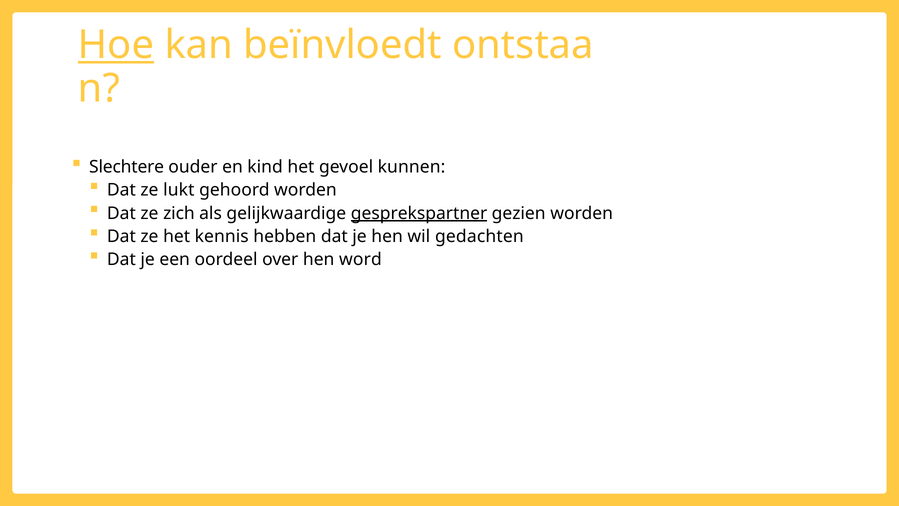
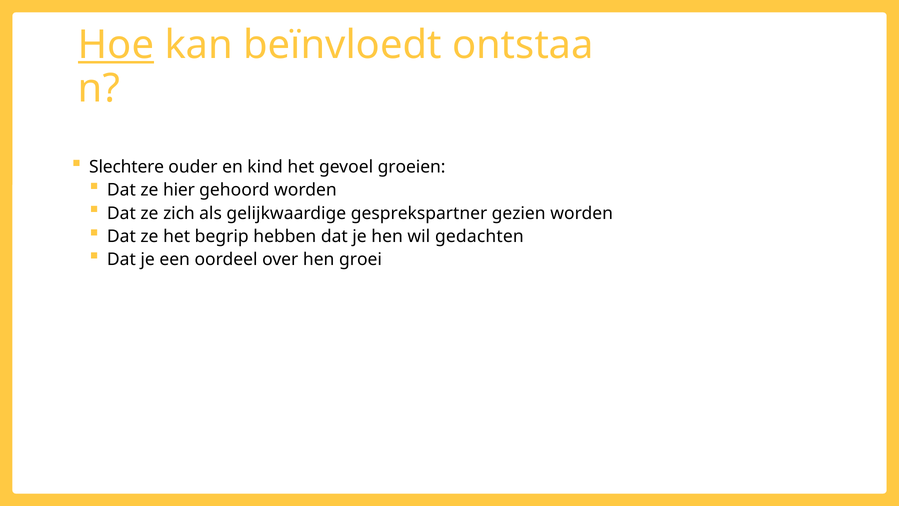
kunnen: kunnen -> groeien
lukt: lukt -> hier
gesprekspartner underline: present -> none
kennis: kennis -> begrip
word: word -> groei
